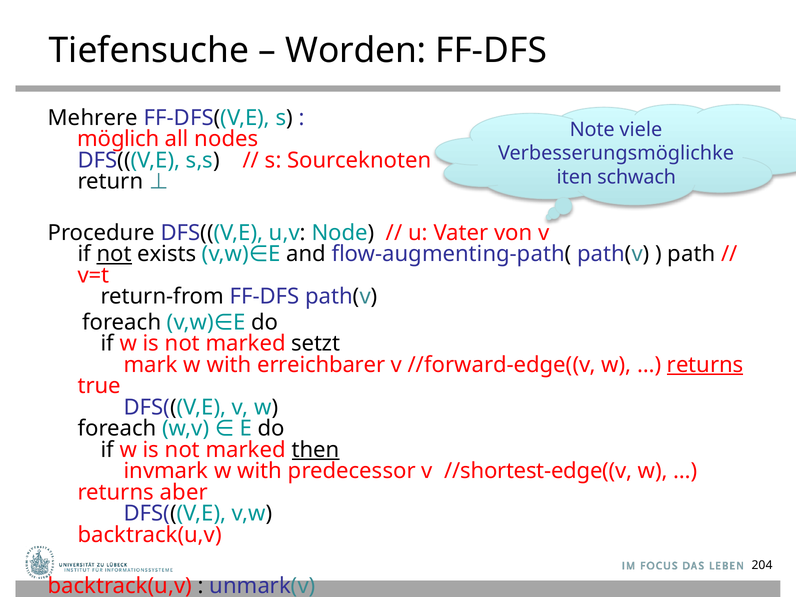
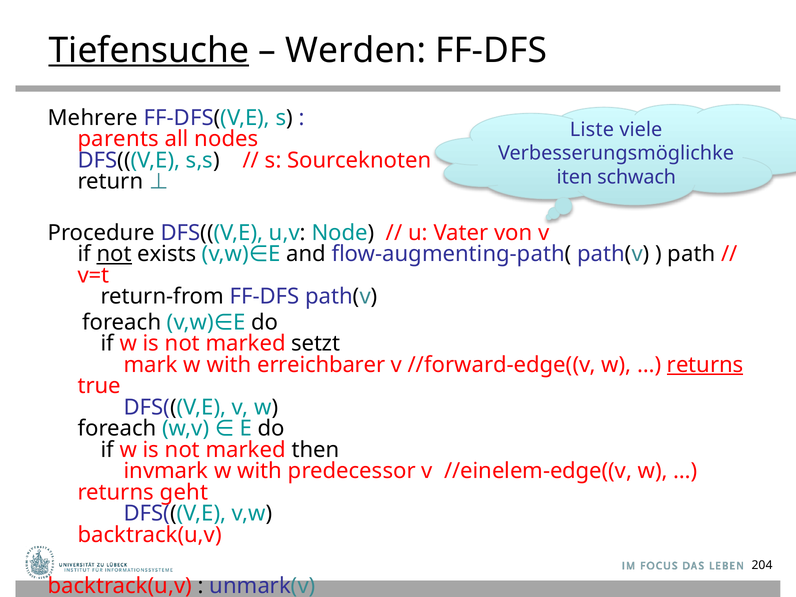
Tiefensuche underline: none -> present
Worden: Worden -> Werden
Note: Note -> Liste
möglich: möglich -> parents
then underline: present -> none
//shortest-edge((v: //shortest-edge((v -> //einelem-edge((v
aber: aber -> geht
